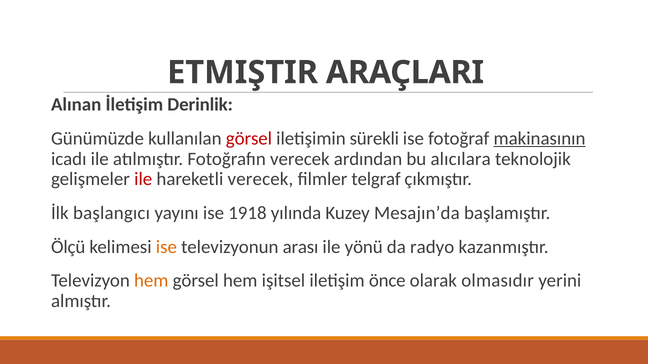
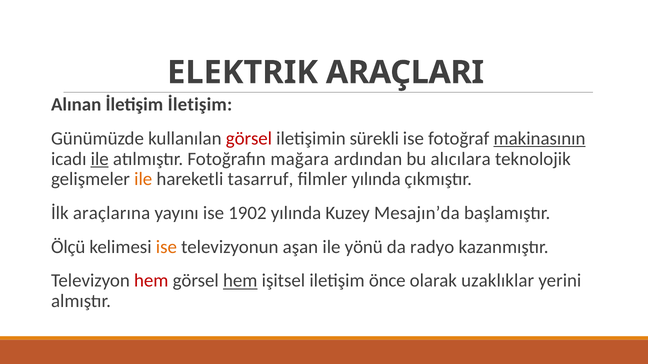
ETMIŞTIR: ETMIŞTIR -> ELEKTRIK
İletişim Derinlik: Derinlik -> İletişim
ile at (100, 159) underline: none -> present
Fotoğrafın verecek: verecek -> mağara
ile at (143, 179) colour: red -> orange
hareketli verecek: verecek -> tasarruf
filmler telgraf: telgraf -> yılında
başlangıcı: başlangıcı -> araçlarına
1918: 1918 -> 1902
arası: arası -> aşan
hem at (151, 281) colour: orange -> red
hem at (240, 281) underline: none -> present
olmasıdır: olmasıdır -> uzaklıklar
